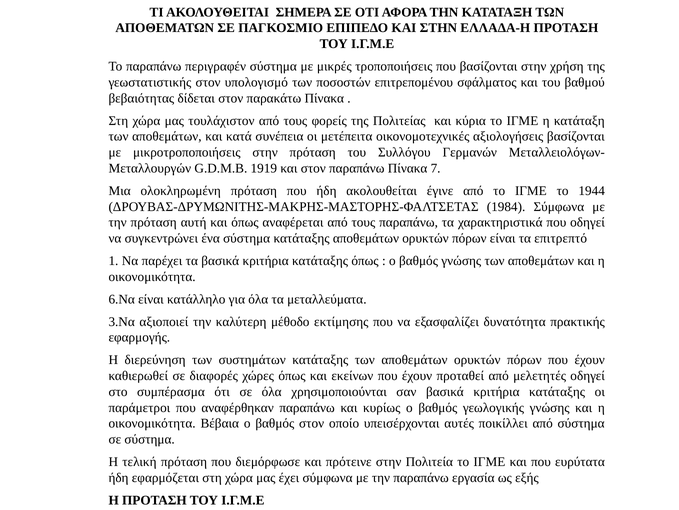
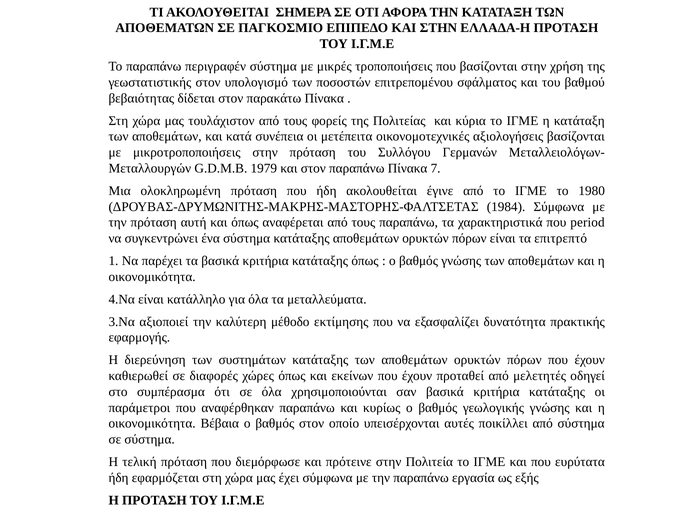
1919: 1919 -> 1979
1944: 1944 -> 1980
που οδηγεί: οδηγεί -> period
6.Να: 6.Να -> 4.Να
